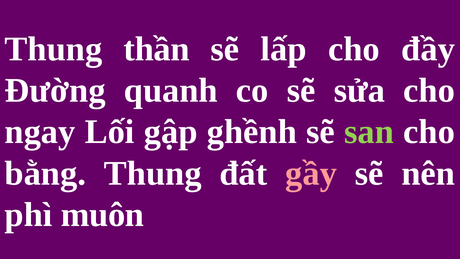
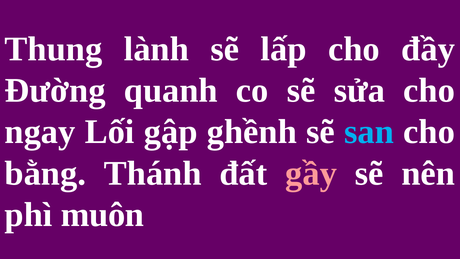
thần: thần -> lành
san colour: light green -> light blue
bằng Thung: Thung -> Thánh
